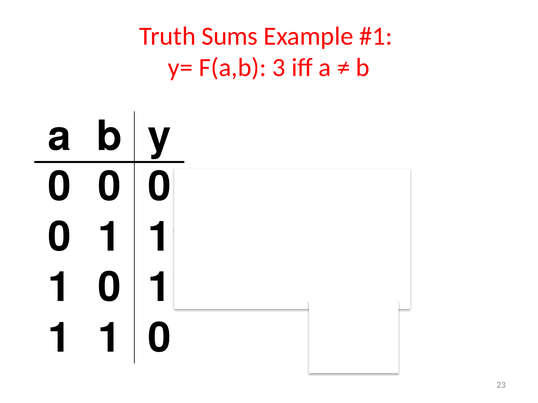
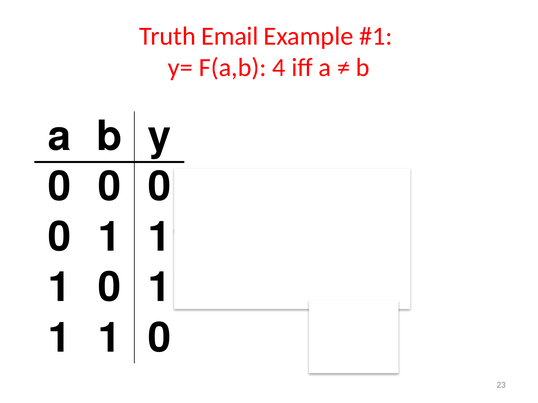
Sums: Sums -> Email
3: 3 -> 4
